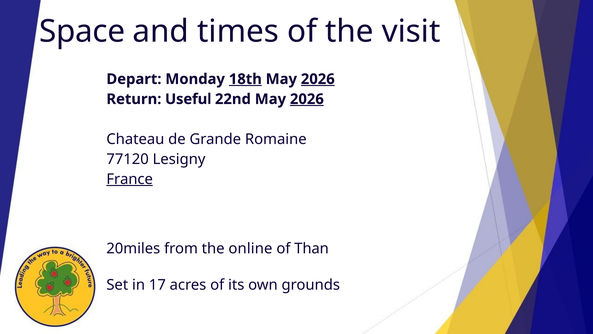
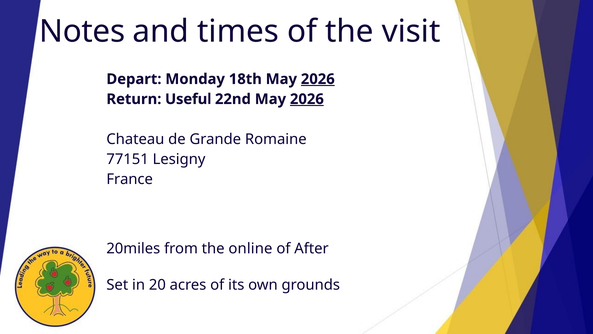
Space: Space -> Notes
18th underline: present -> none
77120: 77120 -> 77151
France underline: present -> none
Than: Than -> After
17: 17 -> 20
